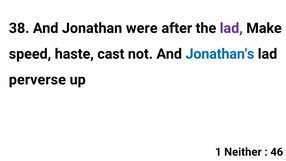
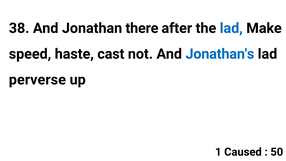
were: were -> there
lad at (231, 28) colour: purple -> blue
Neither: Neither -> Caused
46: 46 -> 50
